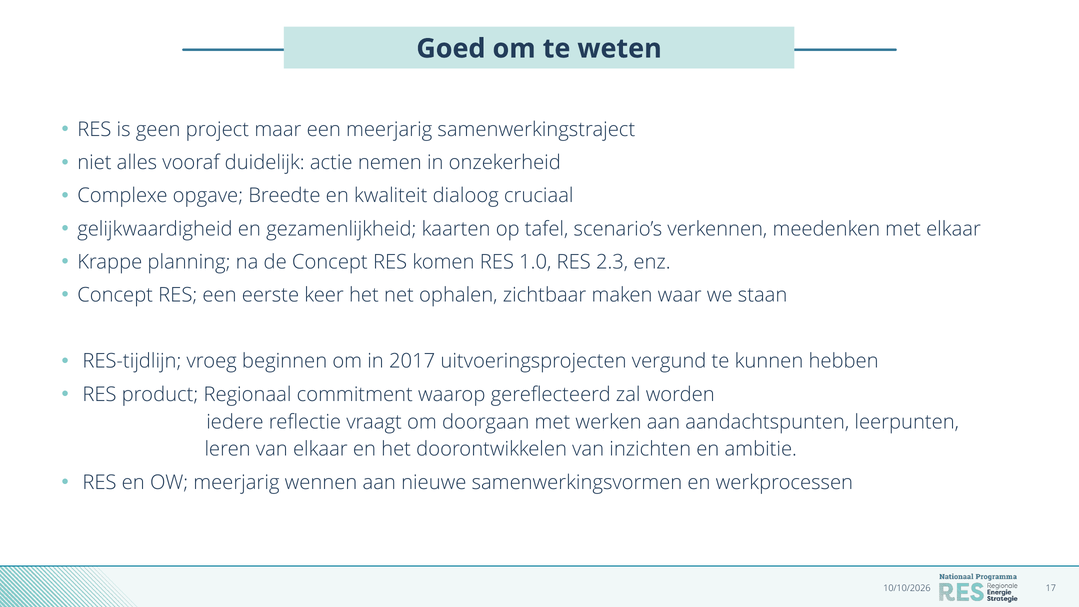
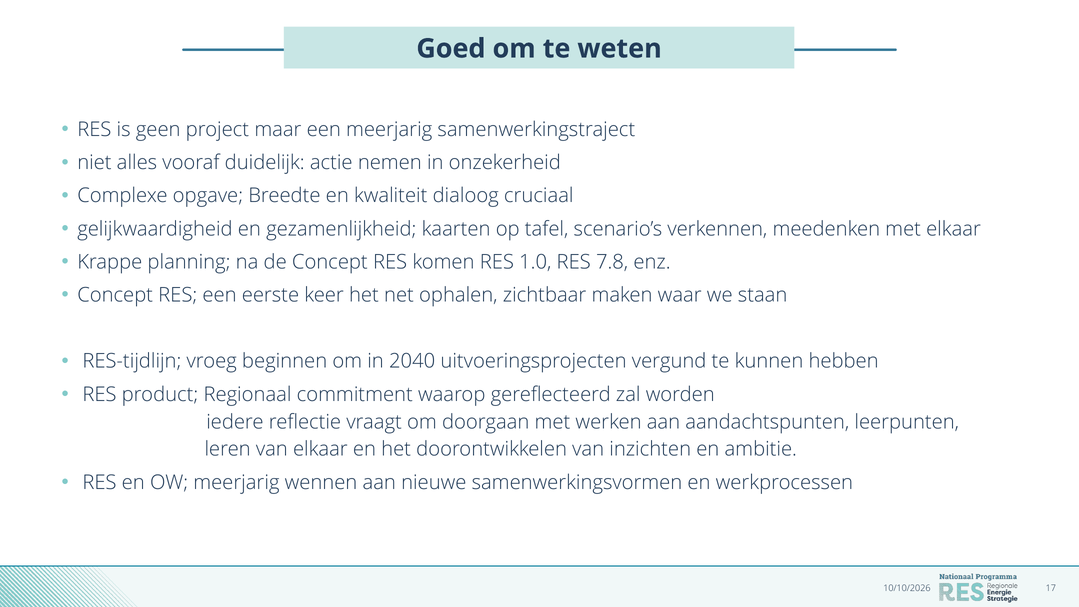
2.3: 2.3 -> 7.8
2017: 2017 -> 2040
